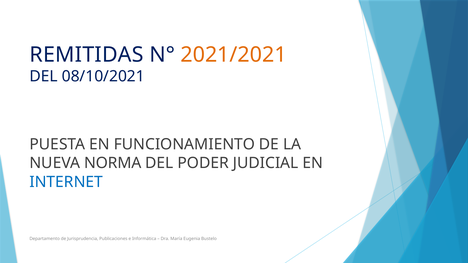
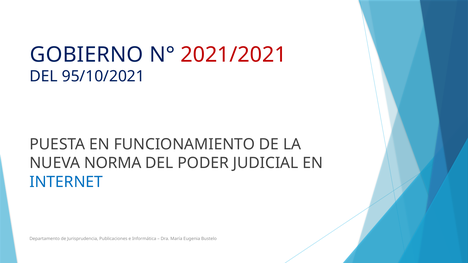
REMITIDAS: REMITIDAS -> GOBIERNO
2021/2021 colour: orange -> red
08/10/2021: 08/10/2021 -> 95/10/2021
